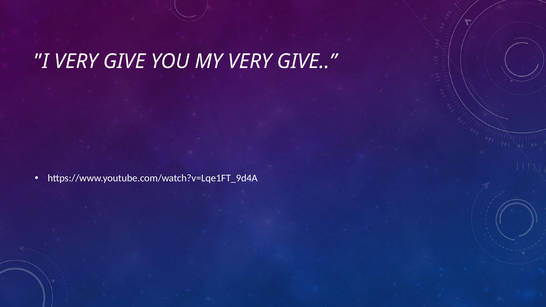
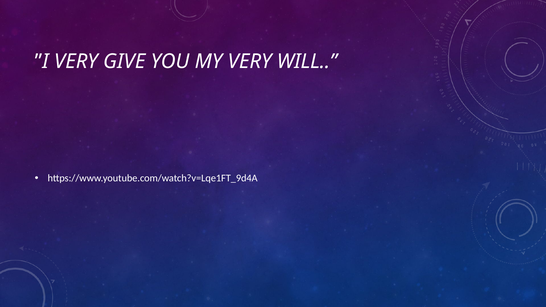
MY VERY GIVE: GIVE -> WILL
